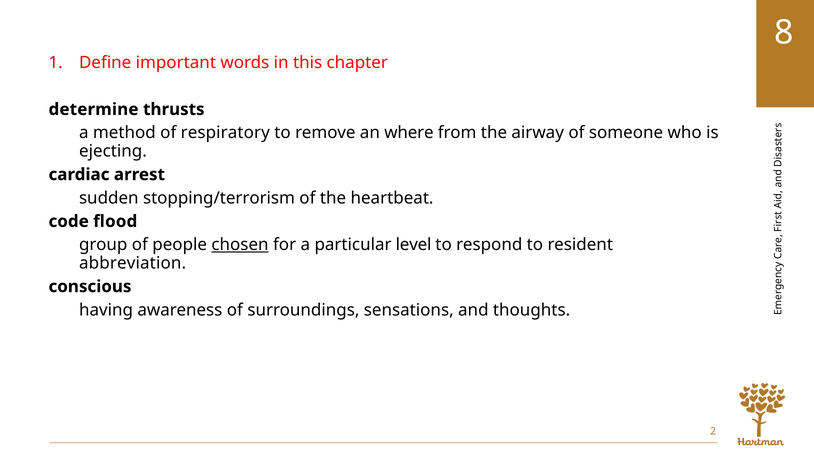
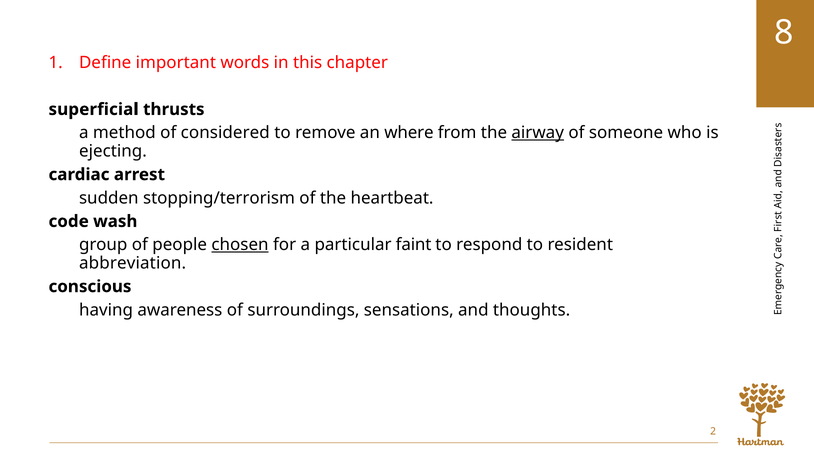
determine: determine -> superficial
respiratory: respiratory -> considered
airway underline: none -> present
flood: flood -> wash
level: level -> faint
